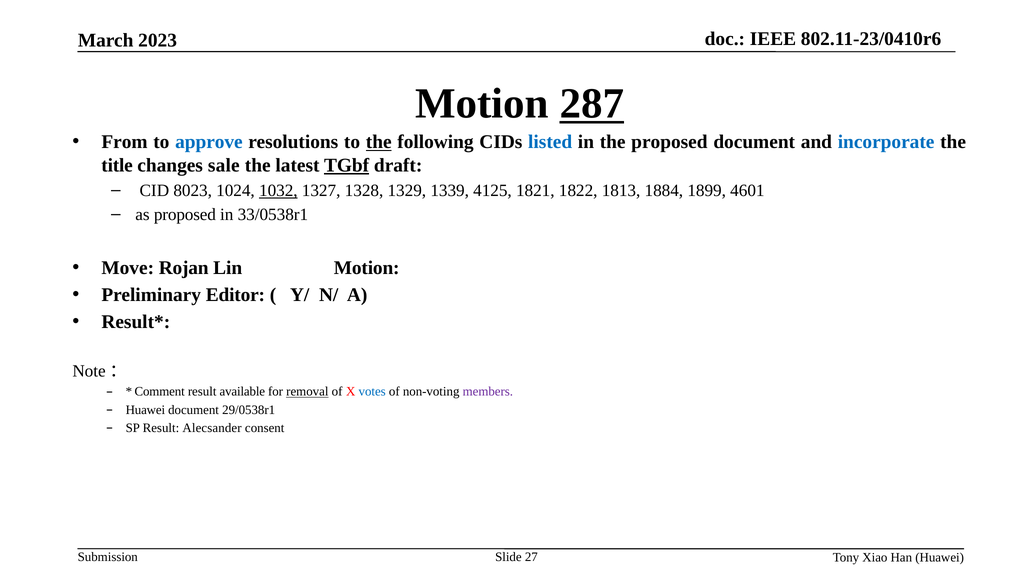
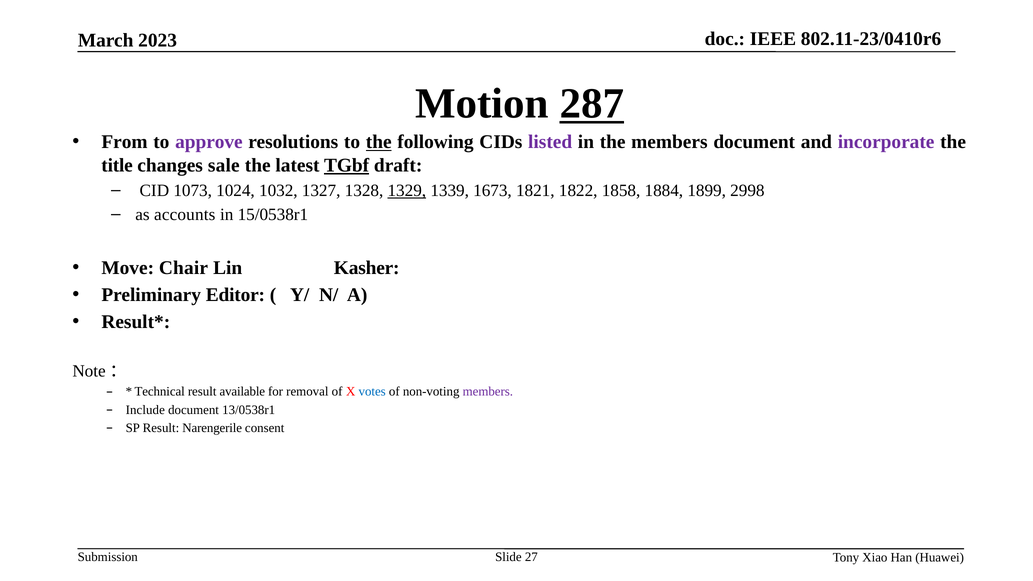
approve colour: blue -> purple
listed colour: blue -> purple
the proposed: proposed -> members
incorporate colour: blue -> purple
8023: 8023 -> 1073
1032 underline: present -> none
1329 underline: none -> present
4125: 4125 -> 1673
1813: 1813 -> 1858
4601: 4601 -> 2998
as proposed: proposed -> accounts
33/0538r1: 33/0538r1 -> 15/0538r1
Rojan: Rojan -> Chair
Lin Motion: Motion -> Kasher
Comment: Comment -> Technical
removal underline: present -> none
Huawei at (145, 410): Huawei -> Include
29/0538r1: 29/0538r1 -> 13/0538r1
Alecsander: Alecsander -> Narengerile
